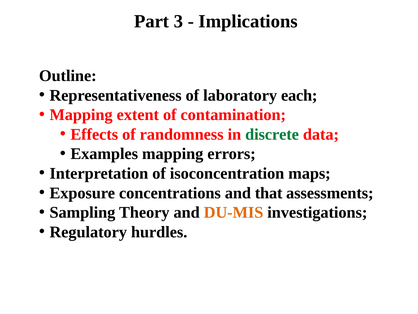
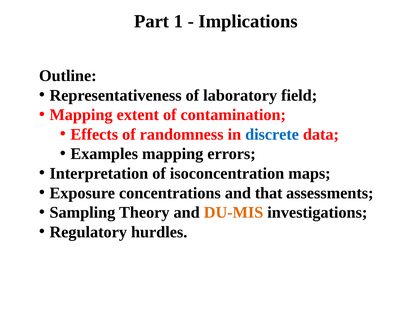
3: 3 -> 1
each: each -> field
discrete colour: green -> blue
